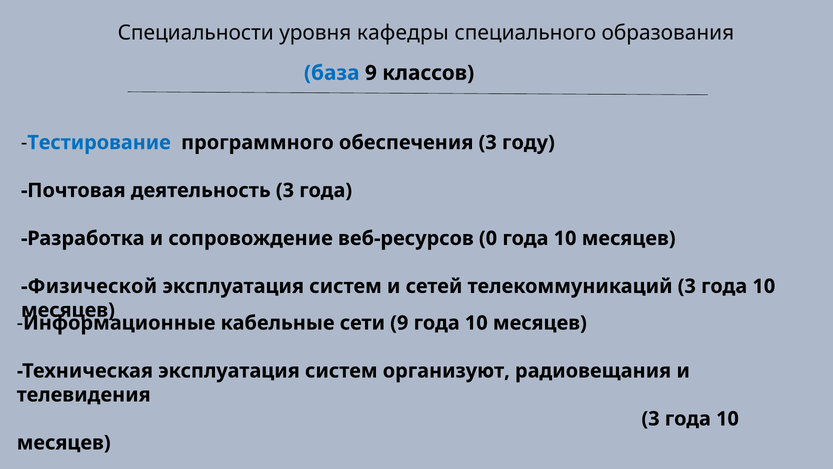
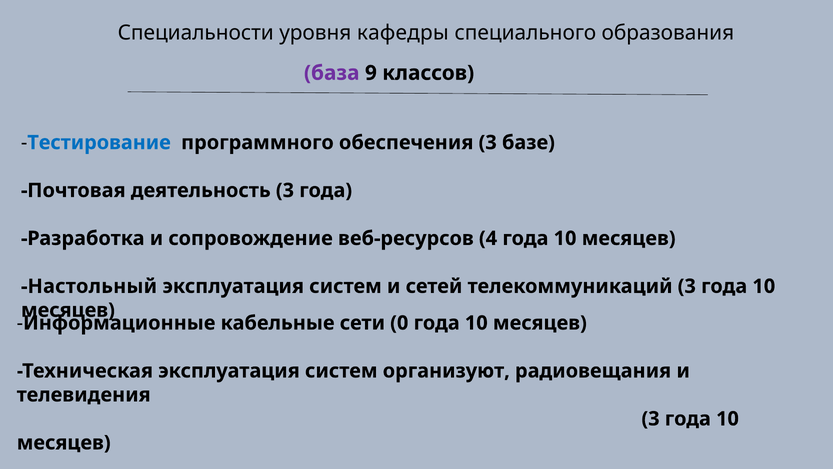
база colour: blue -> purple
году: году -> базе
0: 0 -> 4
Физической: Физической -> Настольный
сети 9: 9 -> 0
